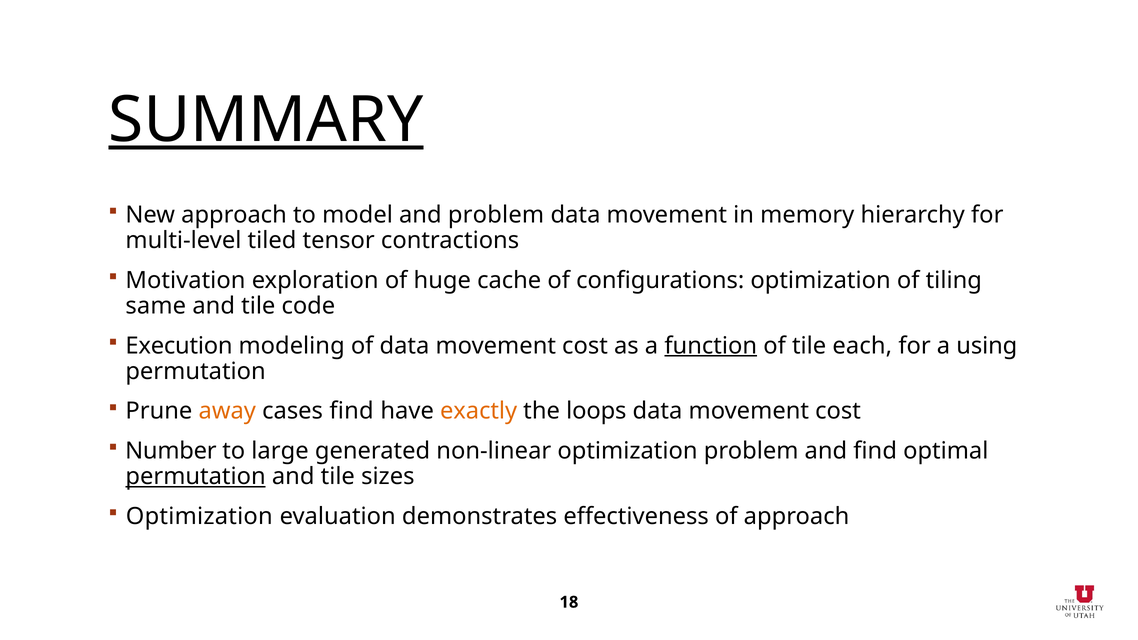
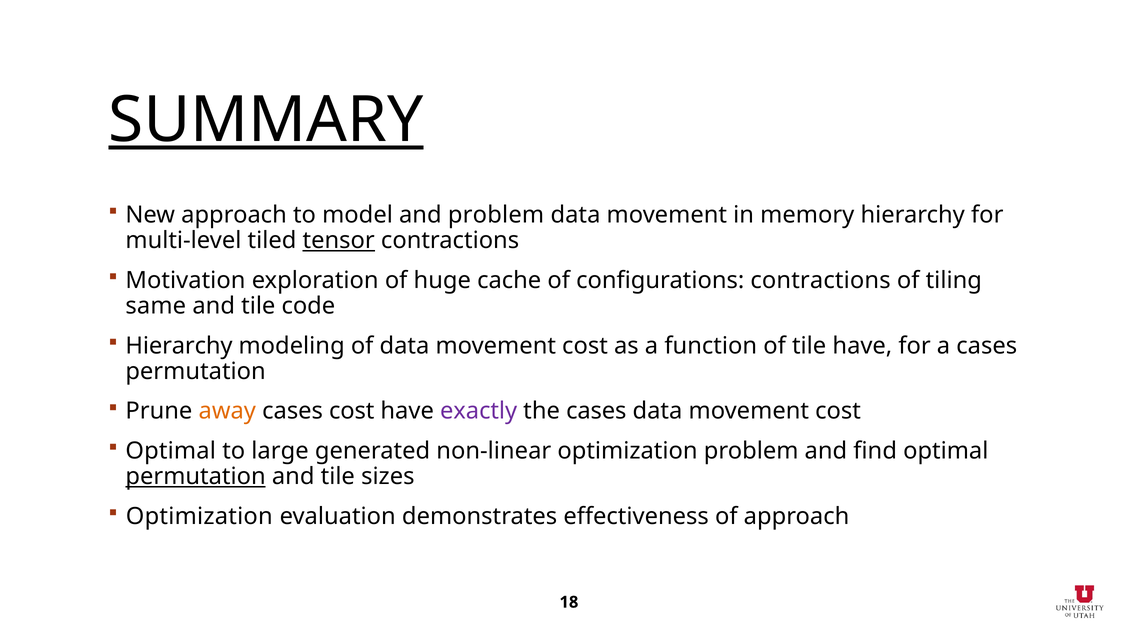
tensor underline: none -> present
configurations optimization: optimization -> contractions
Execution at (179, 346): Execution -> Hierarchy
function underline: present -> none
tile each: each -> have
a using: using -> cases
cases find: find -> cost
exactly colour: orange -> purple
the loops: loops -> cases
Number at (171, 451): Number -> Optimal
